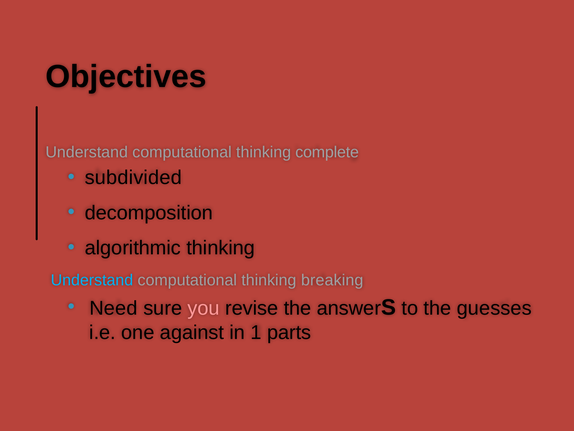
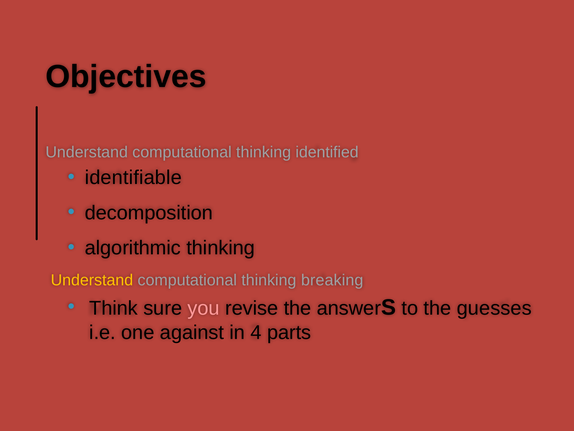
complete: complete -> identified
subdivided: subdivided -> identifiable
Understand at (92, 280) colour: light blue -> yellow
Need: Need -> Think
1: 1 -> 4
